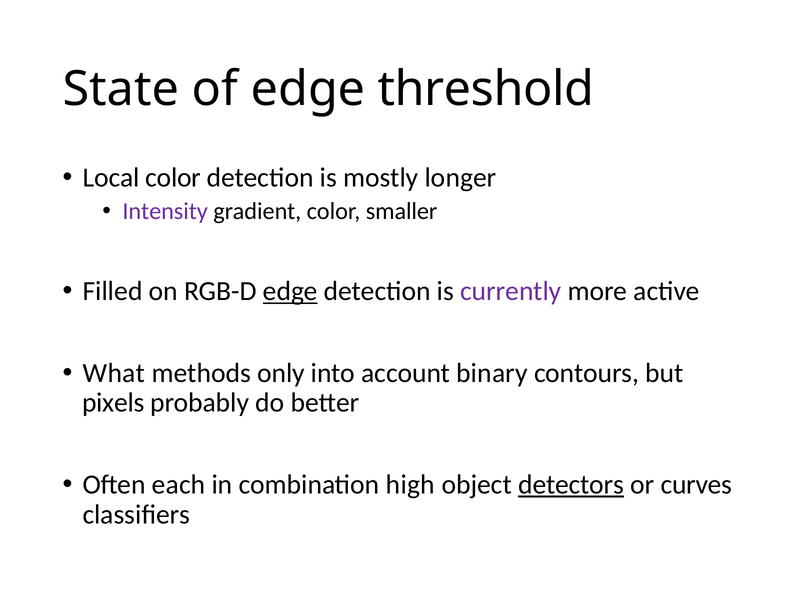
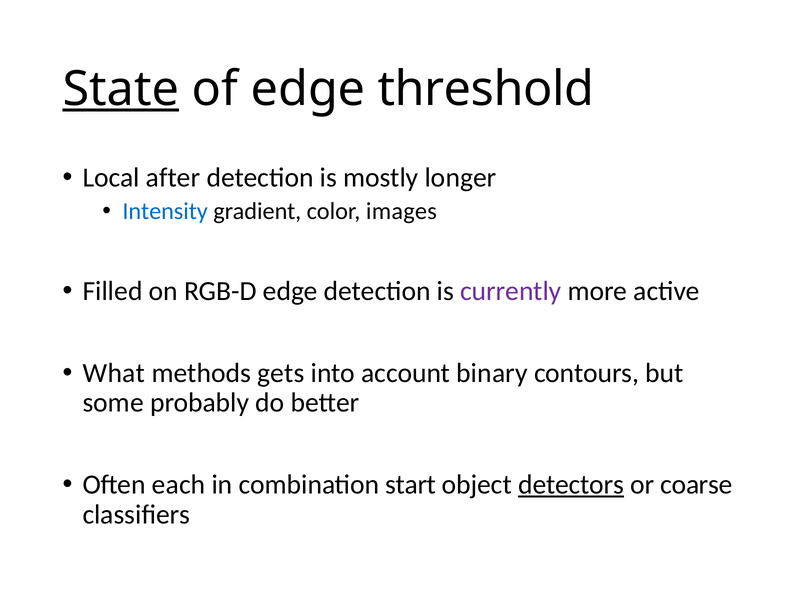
State underline: none -> present
Local color: color -> after
Intensity colour: purple -> blue
smaller: smaller -> images
edge at (290, 291) underline: present -> none
only: only -> gets
pixels: pixels -> some
high: high -> start
curves: curves -> coarse
